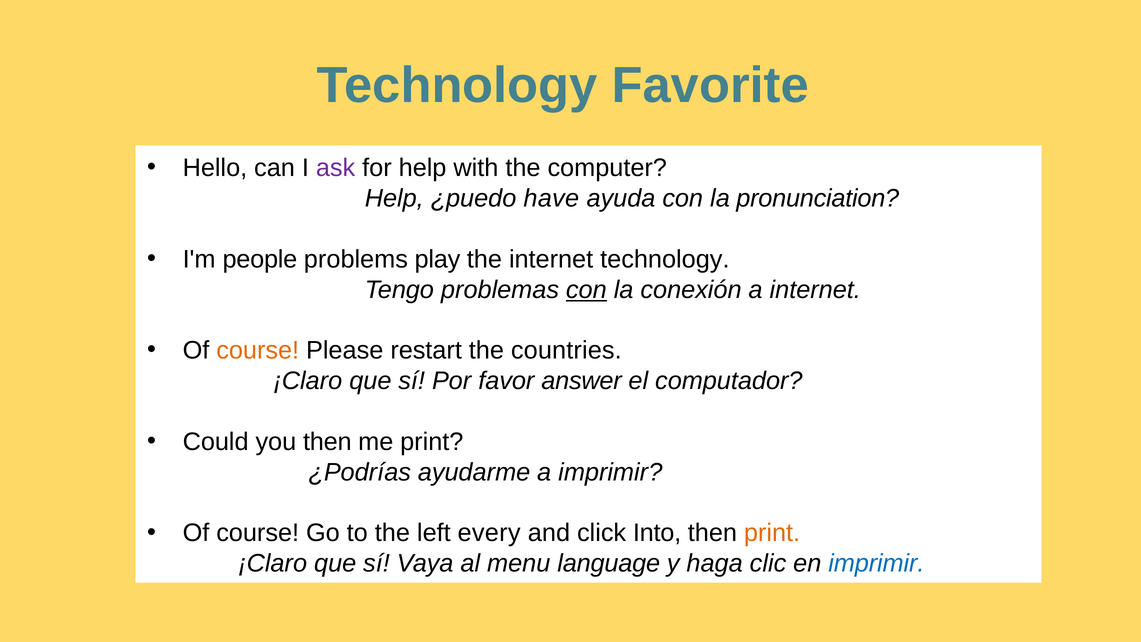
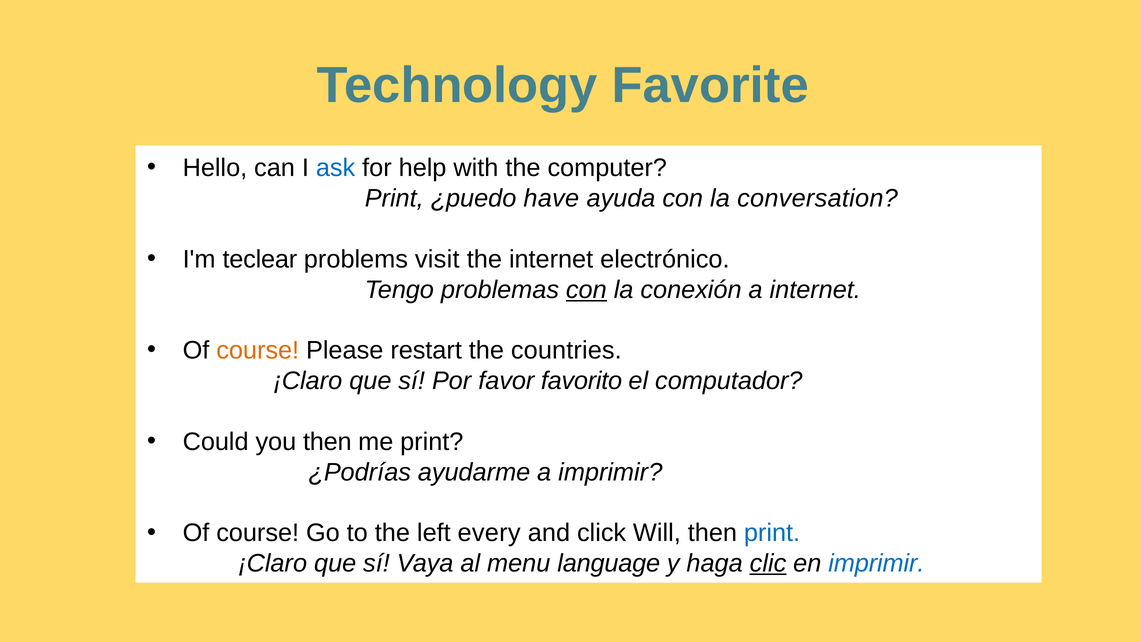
ask colour: purple -> blue
Help at (394, 198): Help -> Print
pronunciation: pronunciation -> conversation
people: people -> teclear
play: play -> visit
internet technology: technology -> electrónico
answer: answer -> favorito
Into: Into -> Will
print at (772, 533) colour: orange -> blue
clic underline: none -> present
